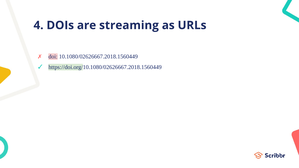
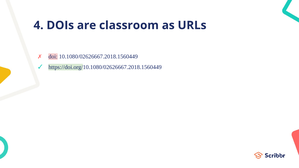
streaming: streaming -> classroom
